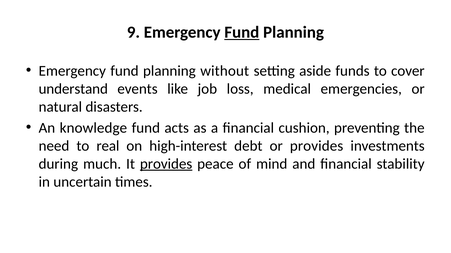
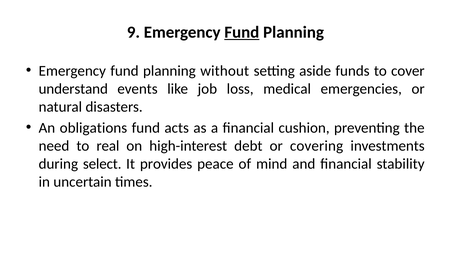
knowledge: knowledge -> obligations
or provides: provides -> covering
much: much -> select
provides at (166, 164) underline: present -> none
